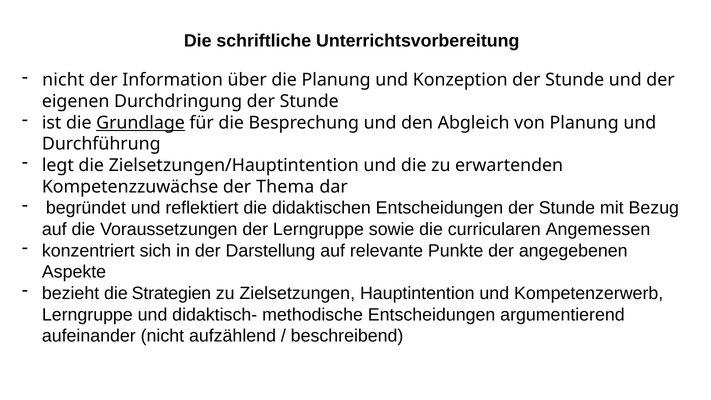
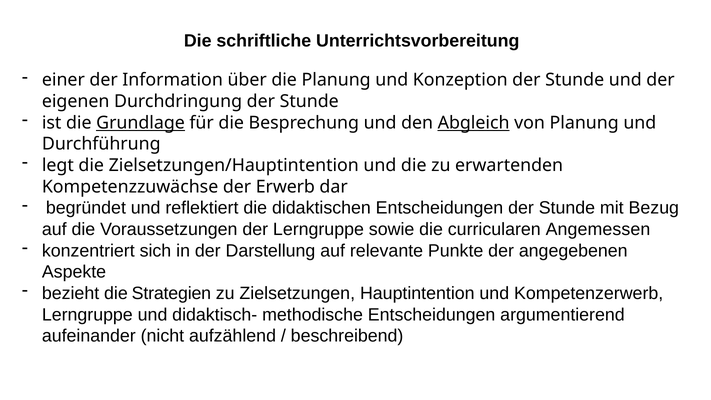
nicht at (63, 80): nicht -> einer
Abgleich underline: none -> present
Thema: Thema -> Erwerb
